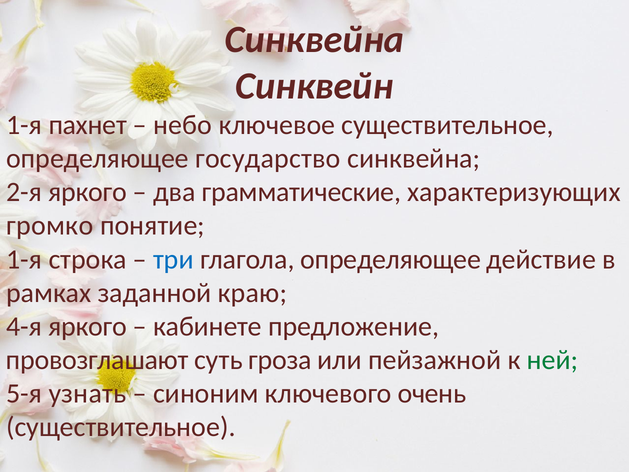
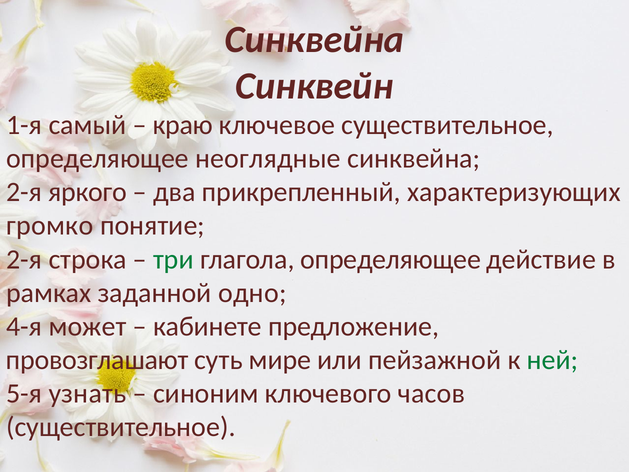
пахнет: пахнет -> самый
небо: небо -> краю
государство: государство -> неоглядные
грамматические: грамматические -> прикрепленный
1-я at (24, 259): 1-я -> 2-я
три colour: blue -> green
краю: краю -> одно
4-я яркого: яркого -> может
гроза: гроза -> мире
очень: очень -> часов
